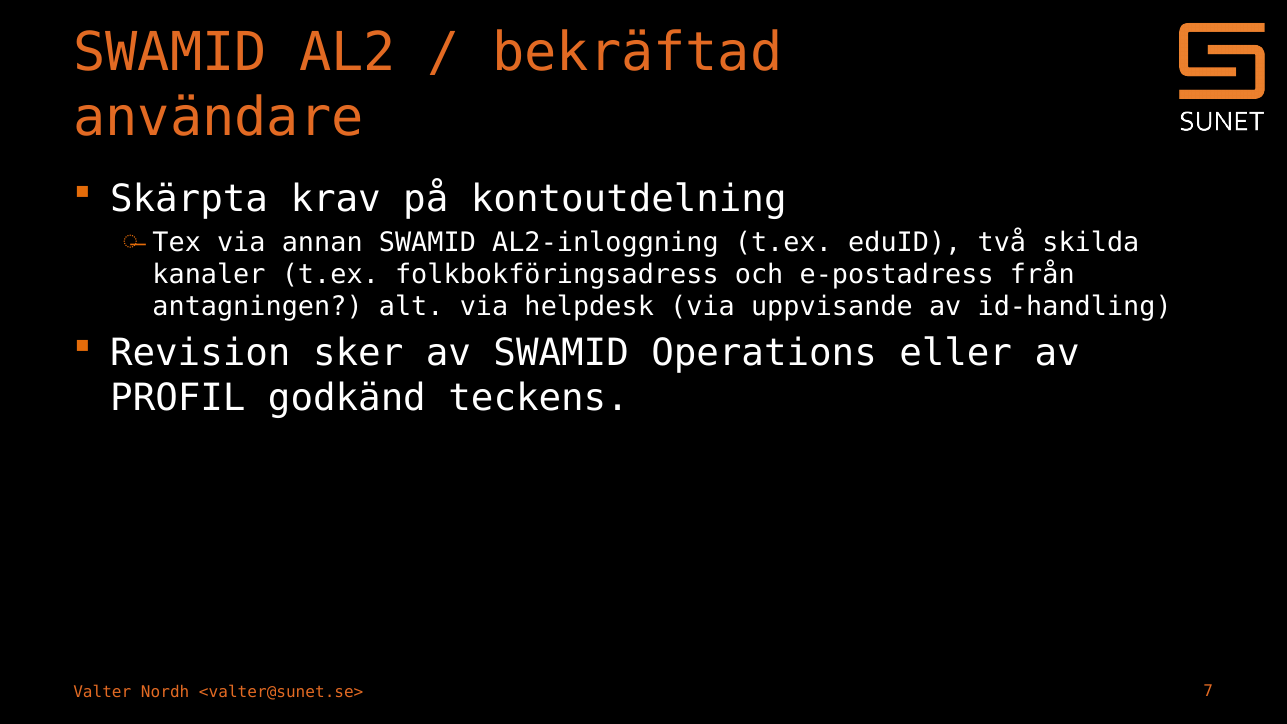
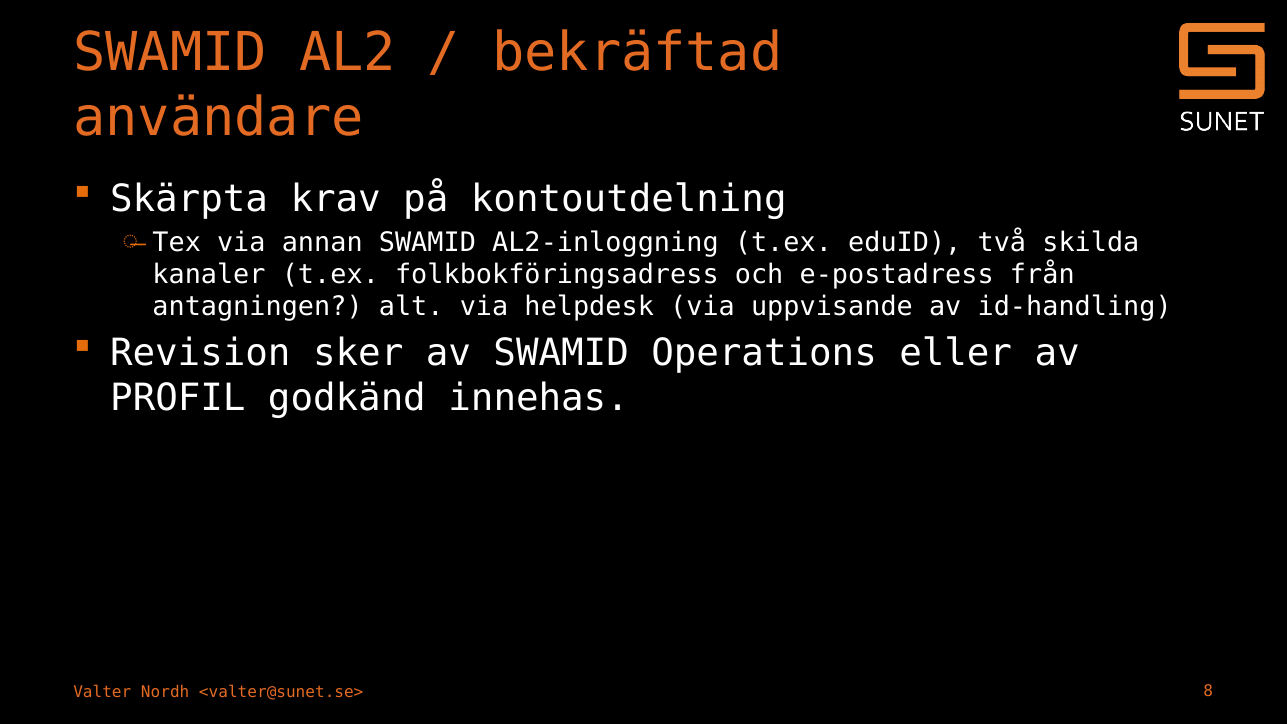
teckens: teckens -> innehas
7: 7 -> 8
